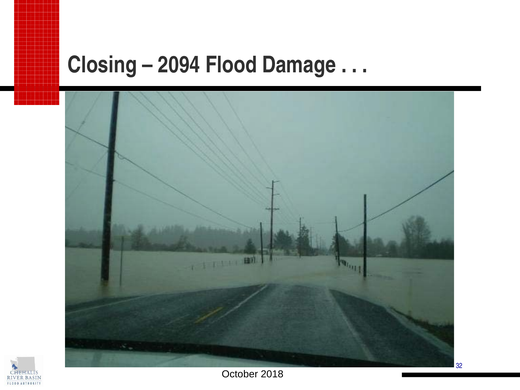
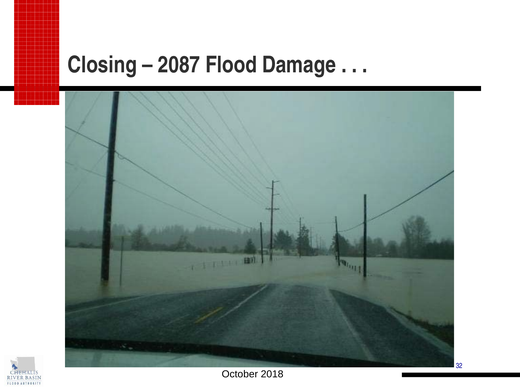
2094: 2094 -> 2087
